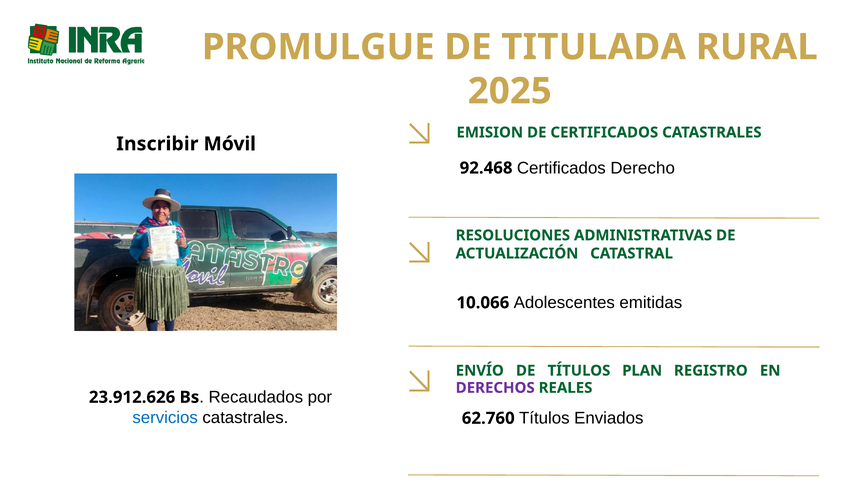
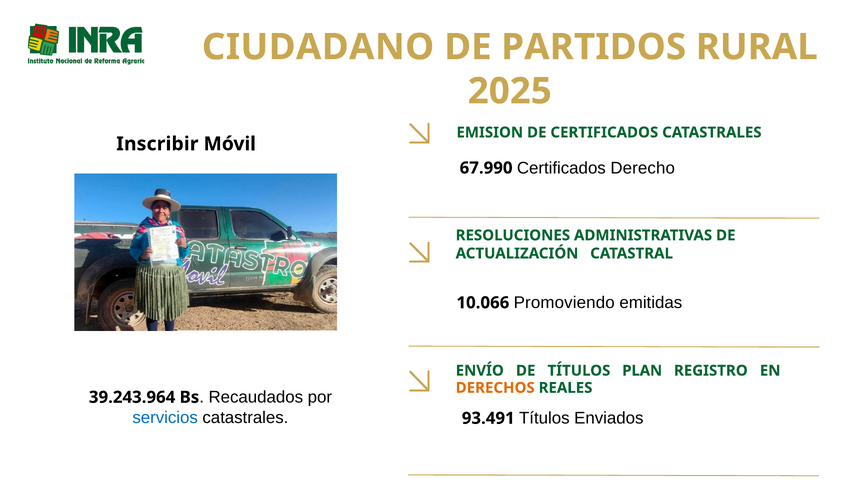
PROMULGUE: PROMULGUE -> CIUDADANO
TITULADA: TITULADA -> PARTIDOS
92.468: 92.468 -> 67.990
Adolescentes: Adolescentes -> Promoviendo
DERECHOS colour: purple -> orange
23.912.626: 23.912.626 -> 39.243.964
62.760: 62.760 -> 93.491
